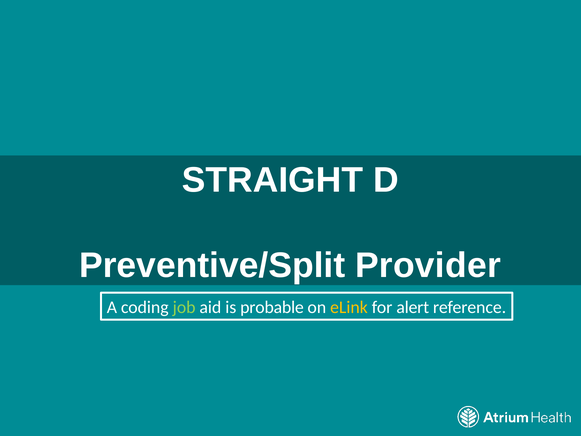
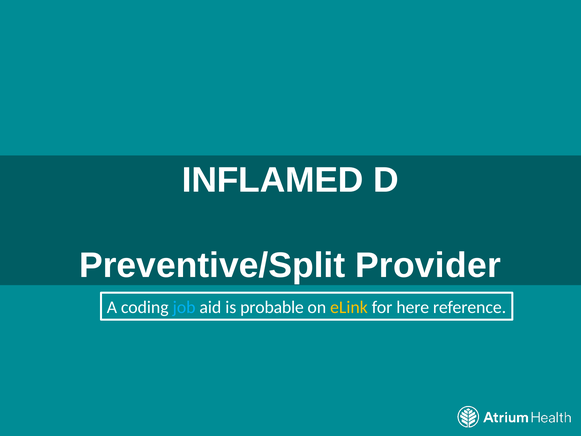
STRAIGHT: STRAIGHT -> INFLAMED
job colour: light green -> light blue
alert: alert -> here
